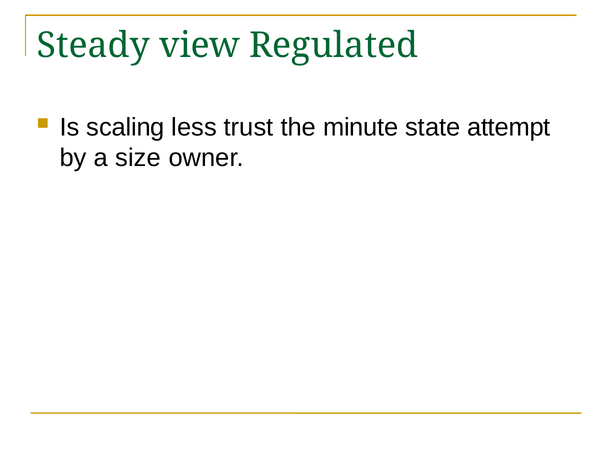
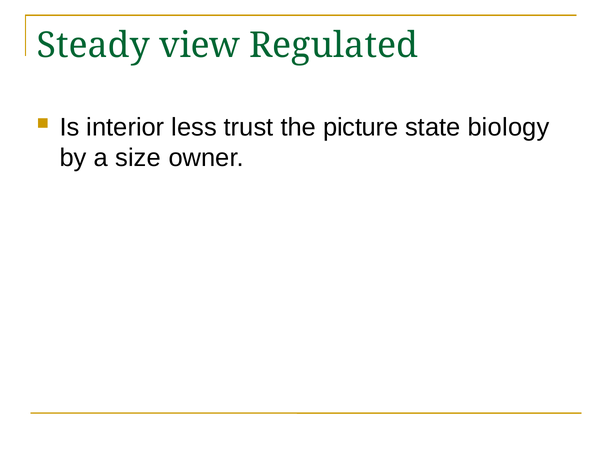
scaling: scaling -> interior
minute: minute -> picture
attempt: attempt -> biology
